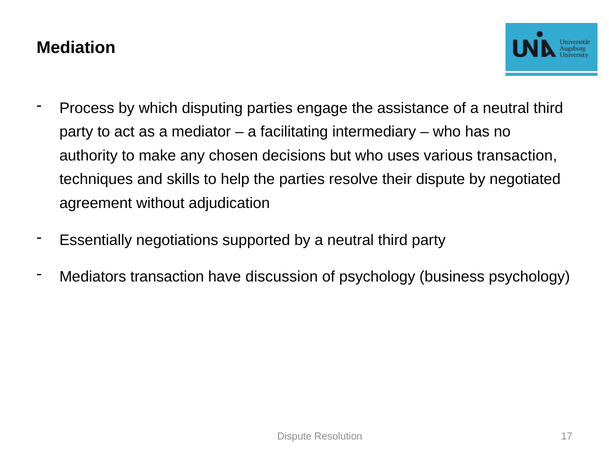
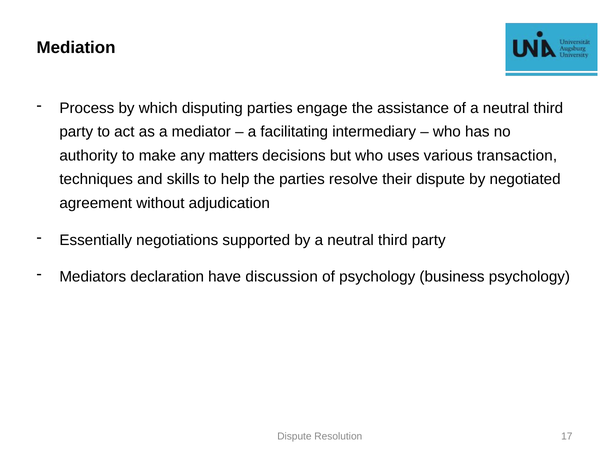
chosen: chosen -> matters
Mediators transaction: transaction -> declaration
